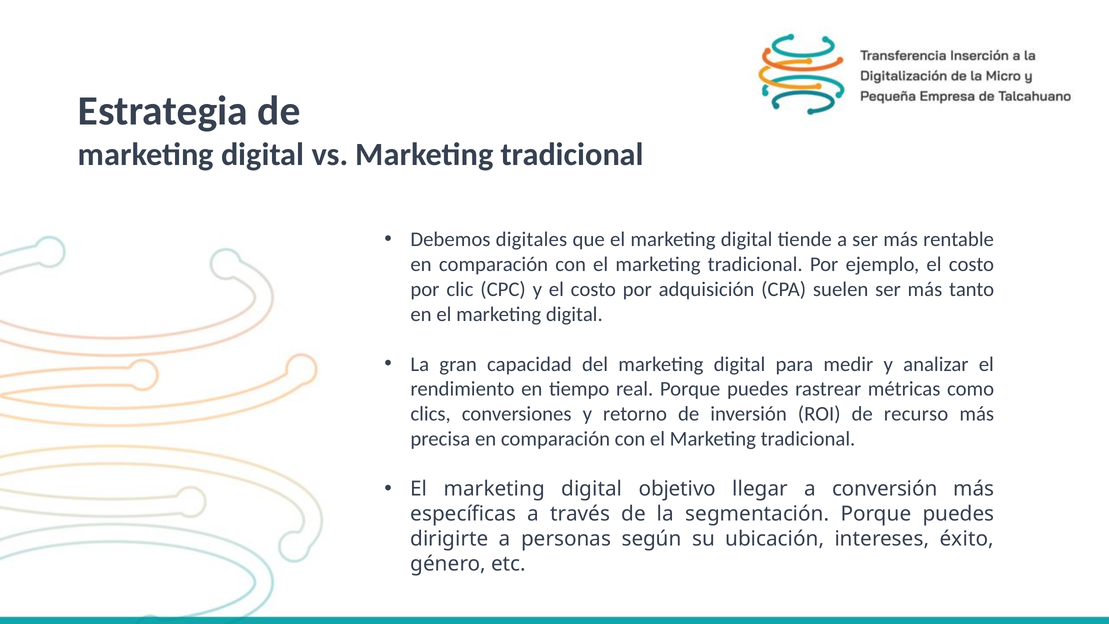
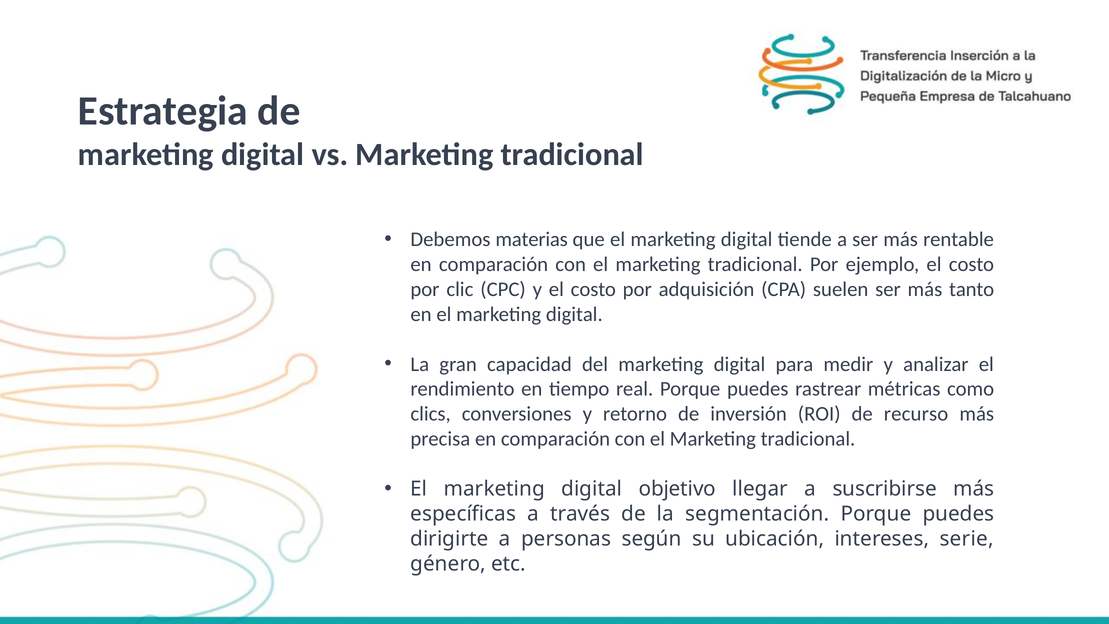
digitales: digitales -> materias
conversión: conversión -> suscribirse
éxito: éxito -> serie
